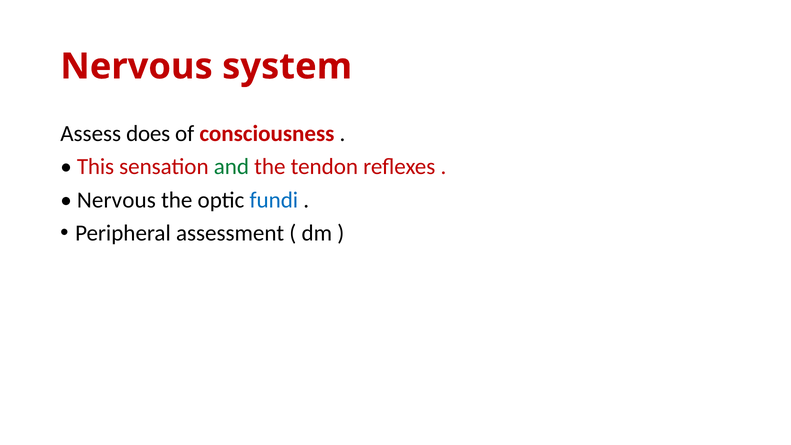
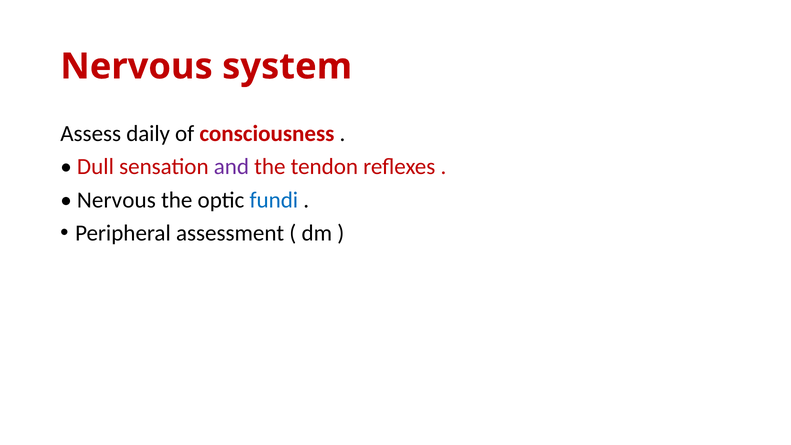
does: does -> daily
This: This -> Dull
and colour: green -> purple
